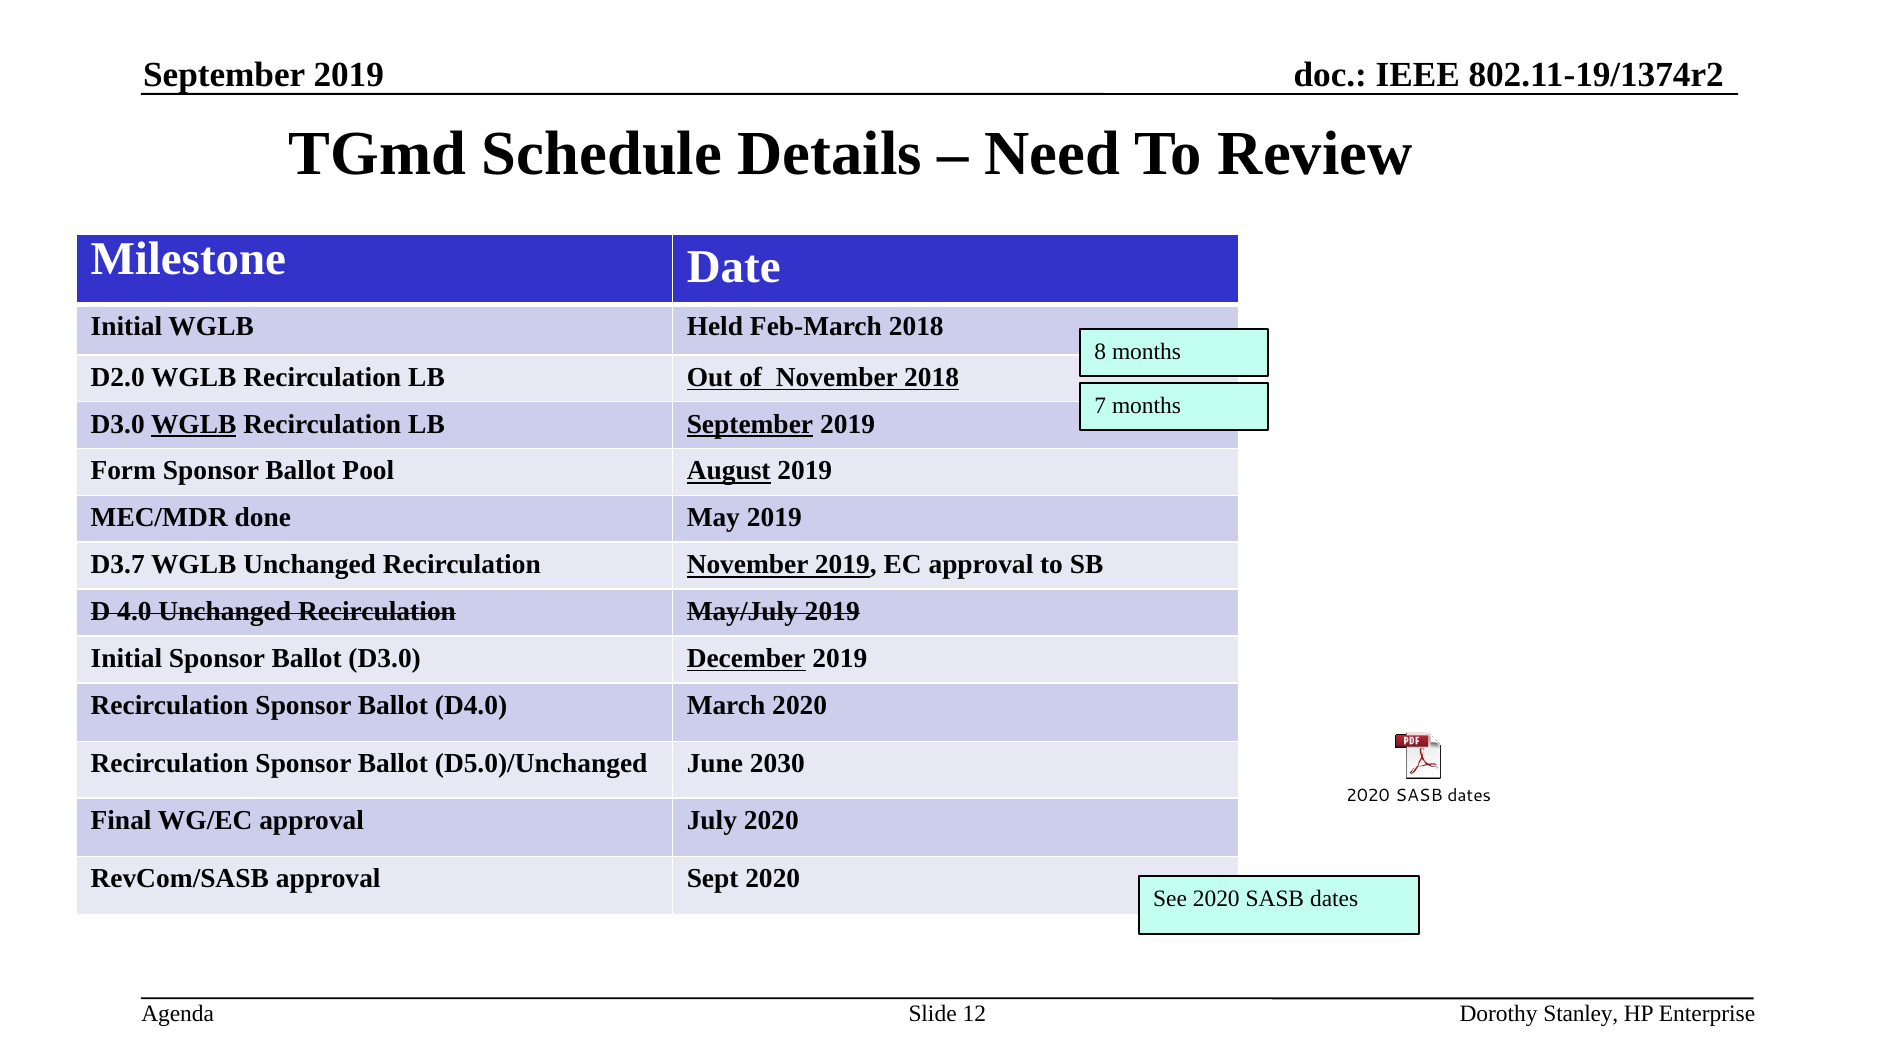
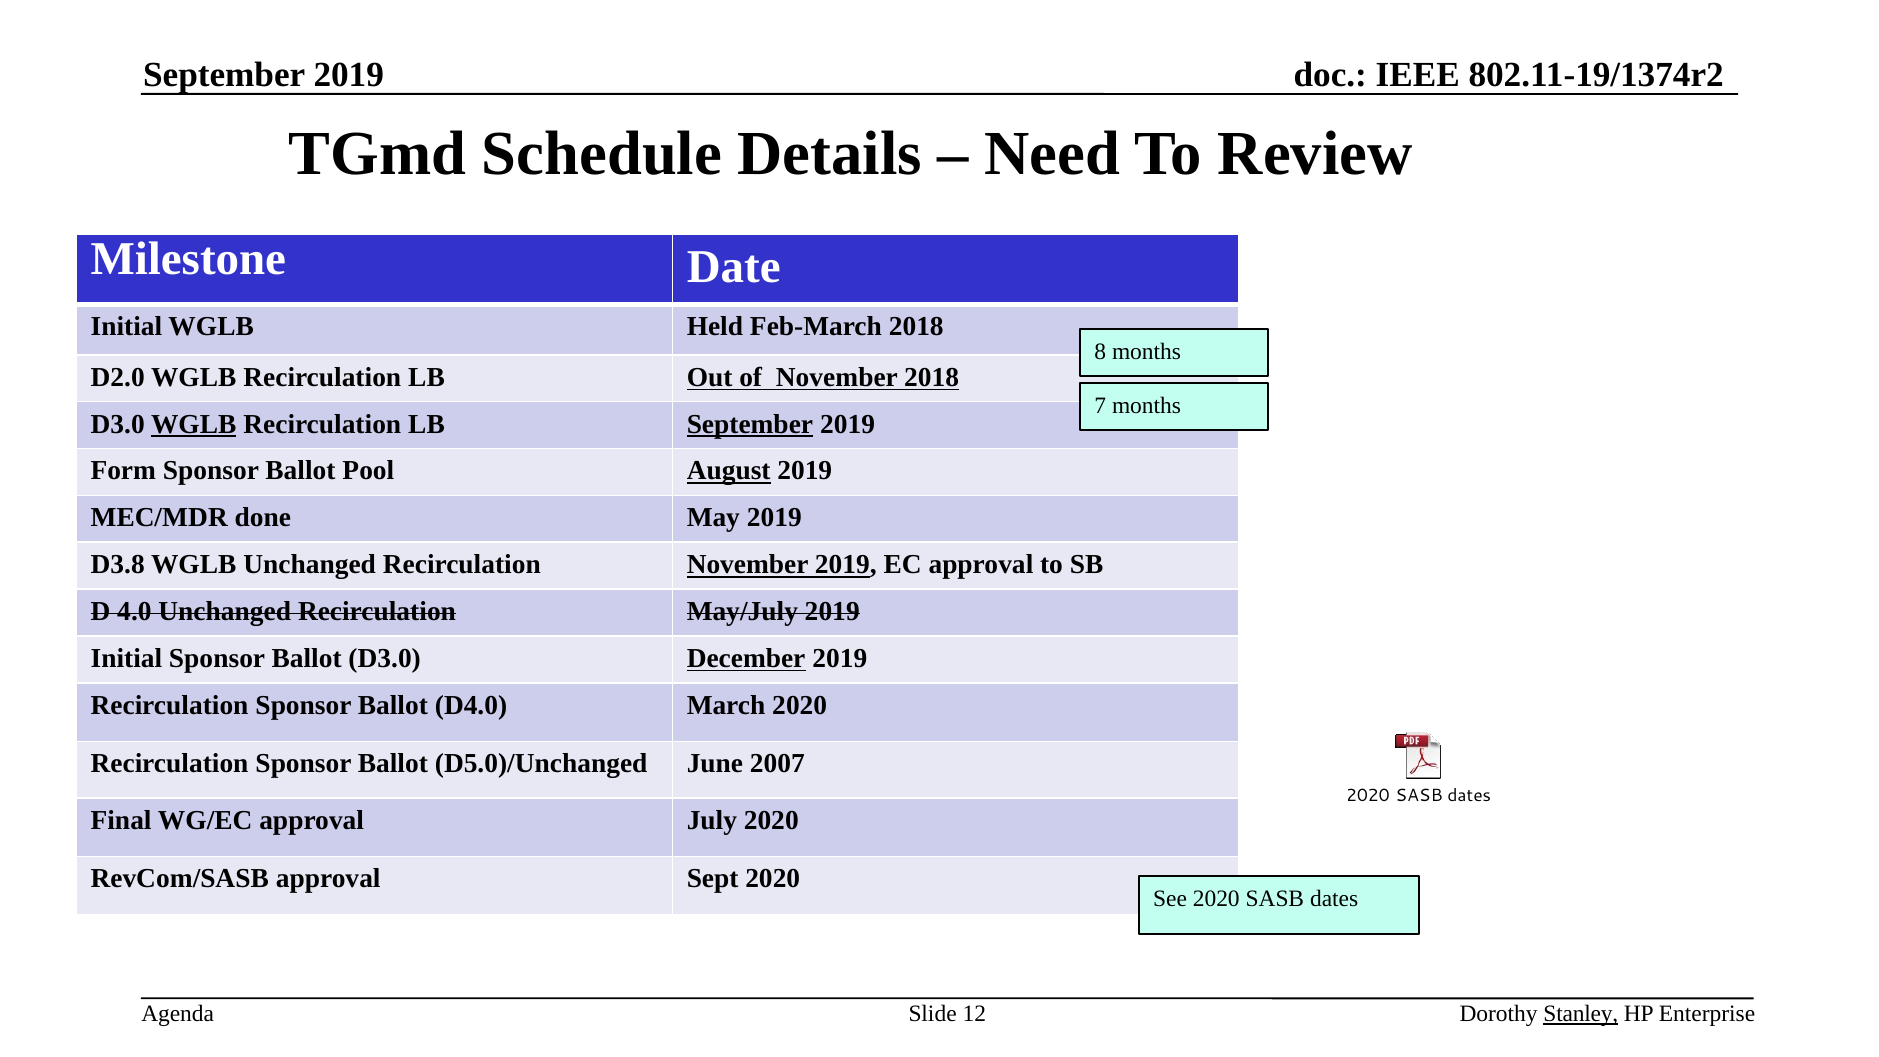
D3.7: D3.7 -> D3.8
2030: 2030 -> 2007
Stanley underline: none -> present
